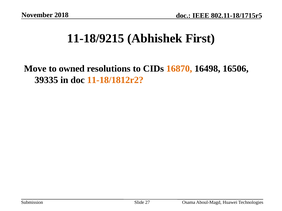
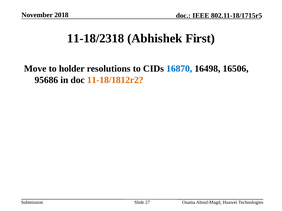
11-18/9215: 11-18/9215 -> 11-18/2318
owned: owned -> holder
16870 colour: orange -> blue
39335: 39335 -> 95686
